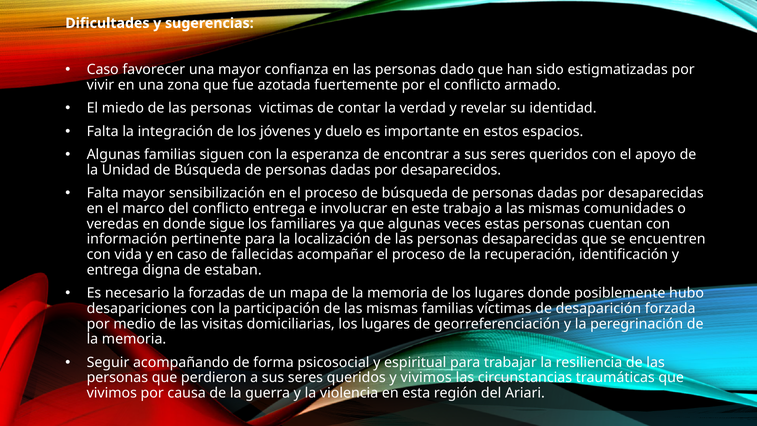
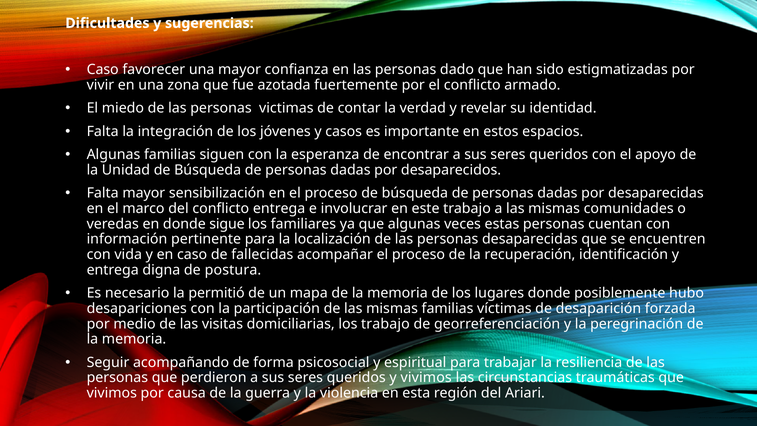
duelo: duelo -> casos
estaban: estaban -> postura
forzadas: forzadas -> permitió
domiciliarias los lugares: lugares -> trabajo
